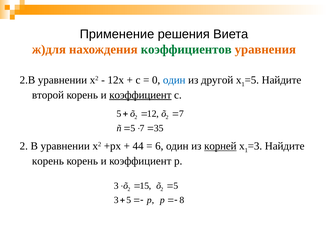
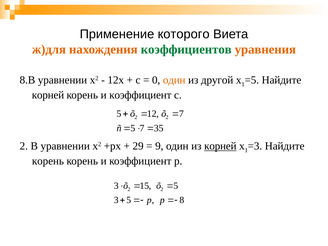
решения: решения -> которого
2.В: 2.В -> 8.В
один at (174, 80) colour: blue -> orange
второй at (48, 95): второй -> корней
коэффициент at (140, 95) underline: present -> none
44: 44 -> 29
6: 6 -> 9
